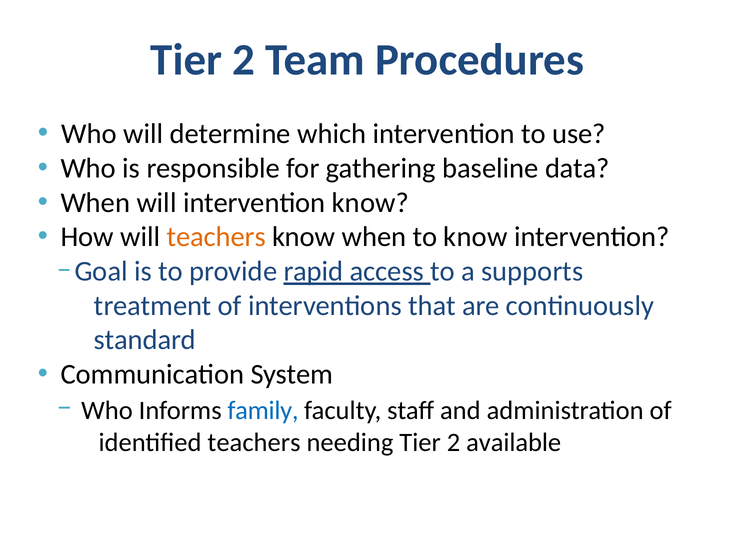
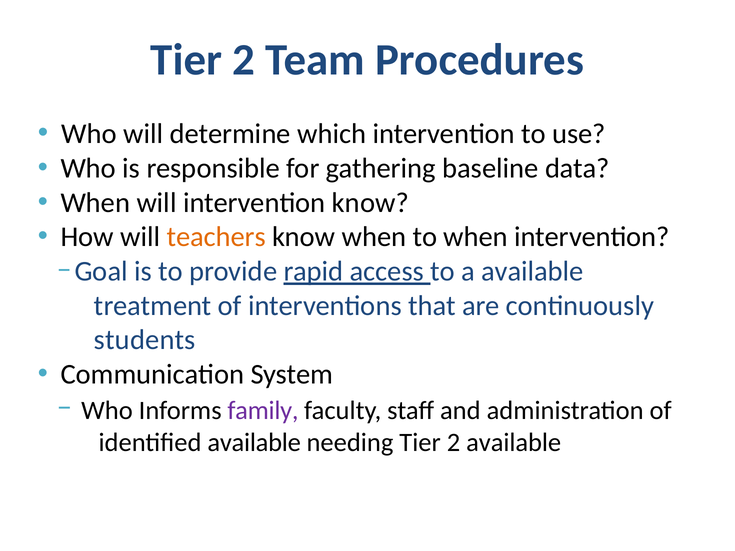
to know: know -> when
a supports: supports -> available
standard: standard -> students
family colour: blue -> purple
identified teachers: teachers -> available
